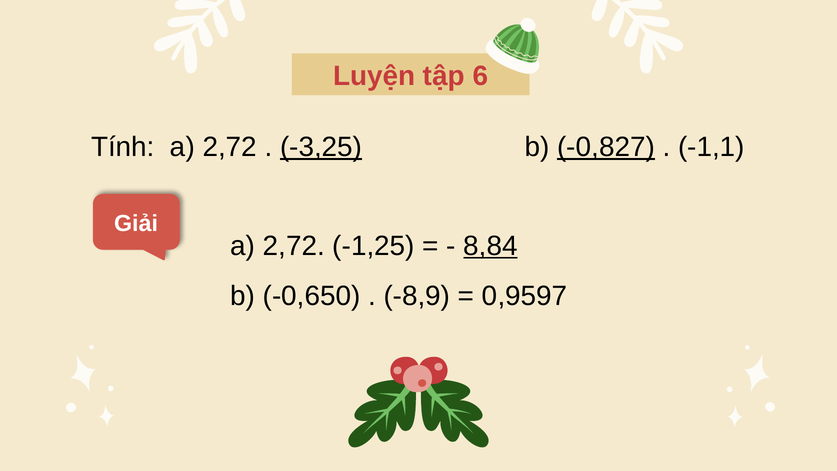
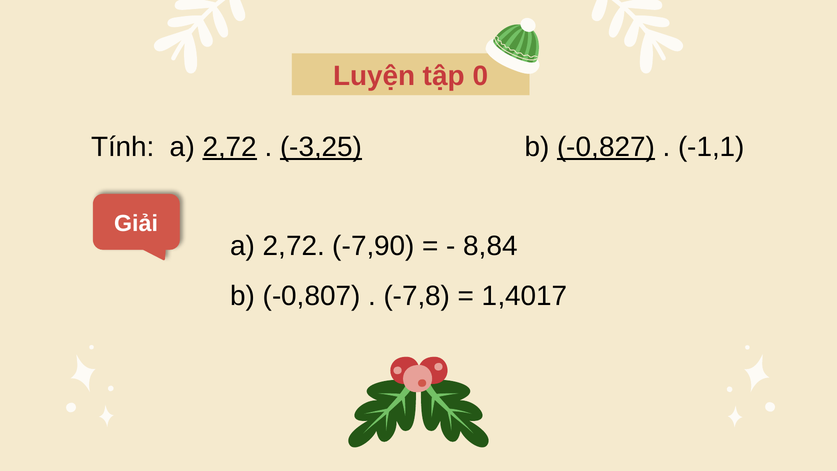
6: 6 -> 0
2,72 at (230, 147) underline: none -> present
-1,25: -1,25 -> -7,90
8,84 underline: present -> none
-0,650: -0,650 -> -0,807
-8,9: -8,9 -> -7,8
0,9597: 0,9597 -> 1,4017
